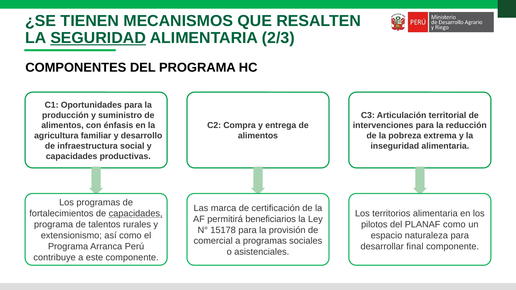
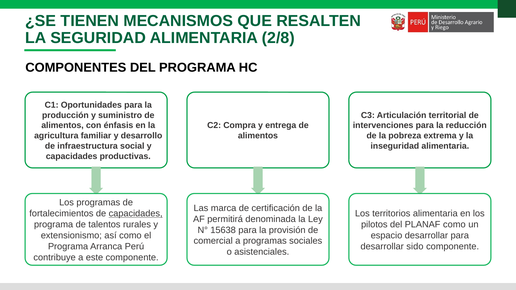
SEGURIDAD underline: present -> none
2/3: 2/3 -> 2/8
beneficiarios: beneficiarios -> denominada
15178: 15178 -> 15638
espacio naturaleza: naturaleza -> desarrollar
final: final -> sido
